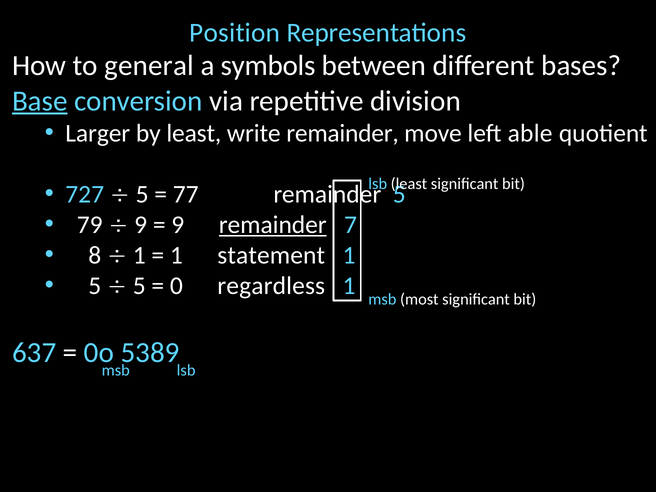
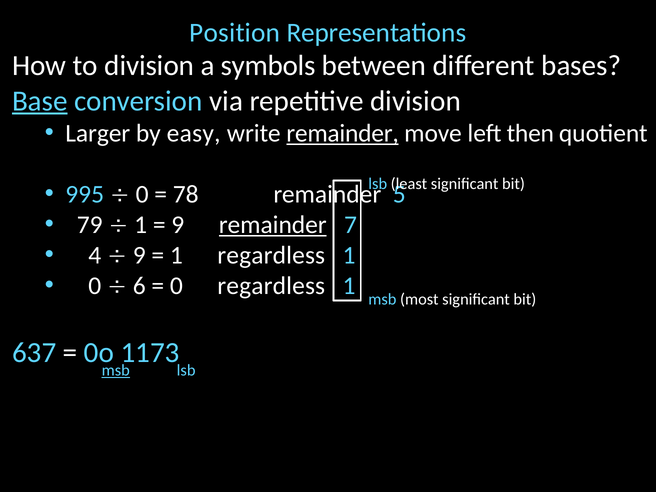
to general: general -> division
by least: least -> easy
remainder at (343, 133) underline: none -> present
able: able -> then
727: 727 -> 995
5 at (142, 194): 5 -> 0
77: 77 -> 78
9 at (141, 225): 9 -> 1
8: 8 -> 4
1 at (139, 256): 1 -> 9
1 statement: statement -> regardless
5 at (95, 286): 5 -> 0
5 at (139, 286): 5 -> 6
5389: 5389 -> 1173
msb at (116, 370) underline: none -> present
